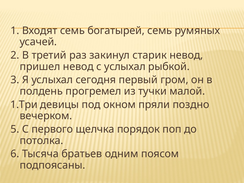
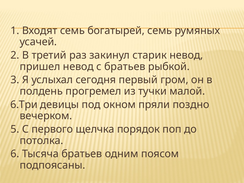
с услыхал: услыхал -> братьев
1.Три: 1.Три -> 6.Три
